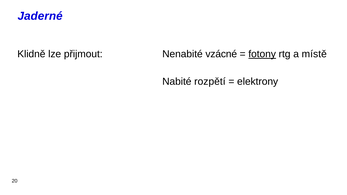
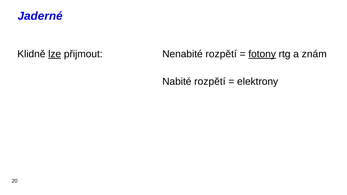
lze underline: none -> present
Nenabité vzácné: vzácné -> rozpětí
místě: místě -> znám
